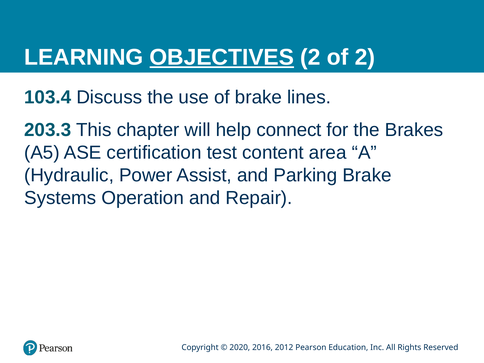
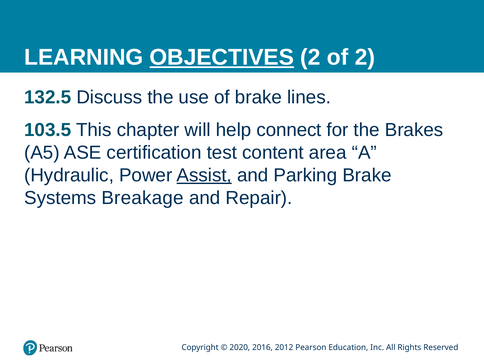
103.4: 103.4 -> 132.5
203.3: 203.3 -> 103.5
Assist underline: none -> present
Operation: Operation -> Breakage
